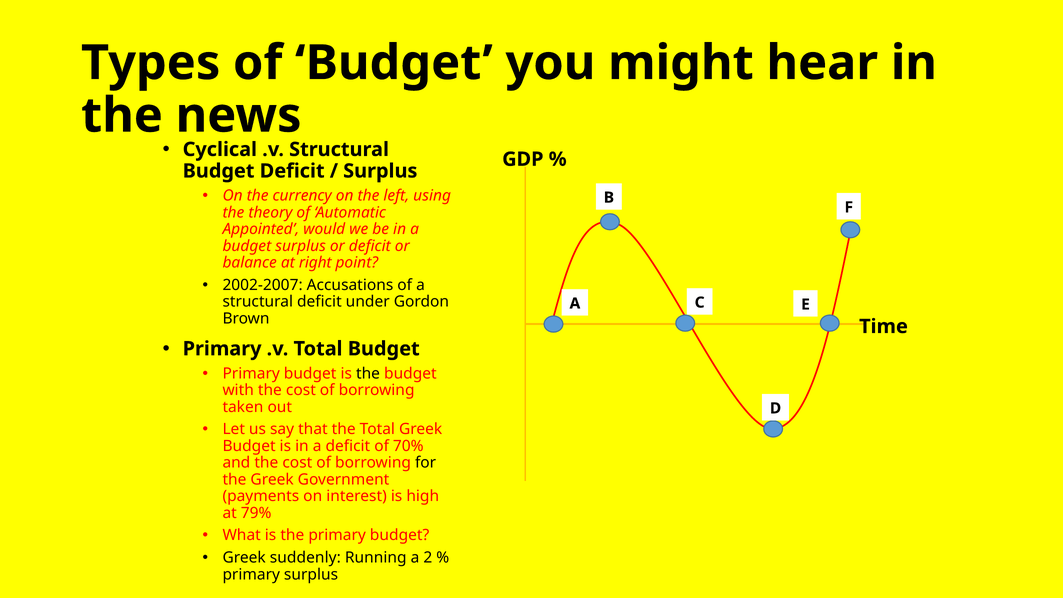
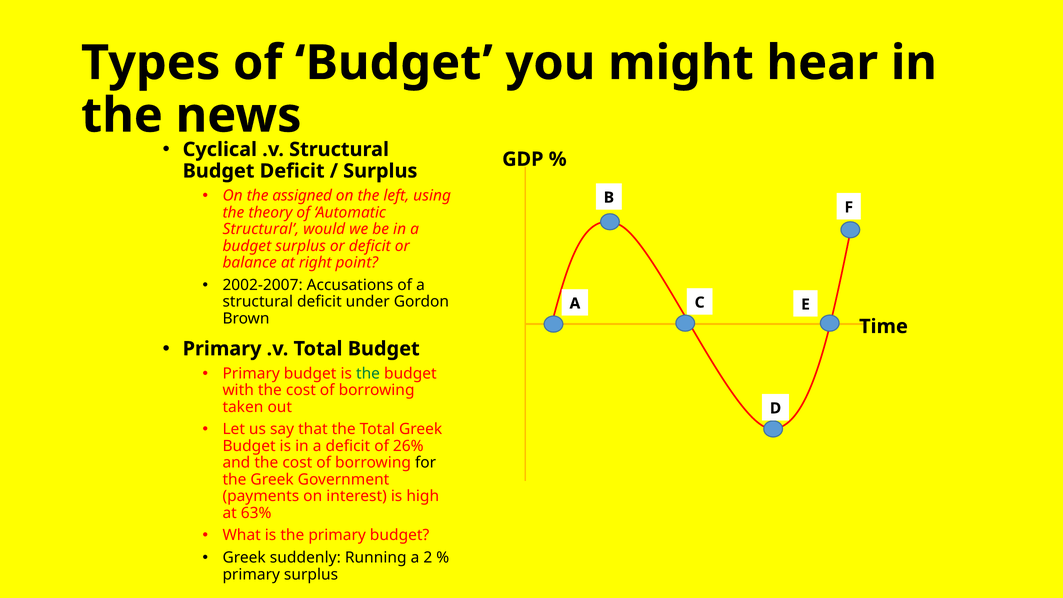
currency: currency -> assigned
Appointed at (261, 229): Appointed -> Structural
the at (368, 373) colour: black -> green
70%: 70% -> 26%
79%: 79% -> 63%
